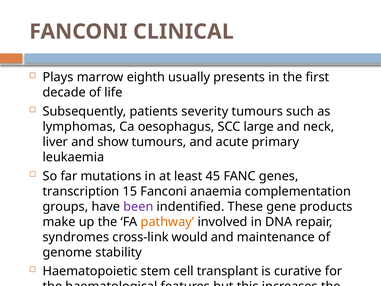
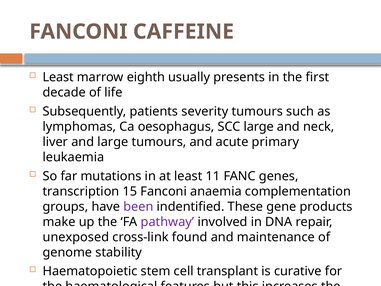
CLINICAL: CLINICAL -> CAFFEINE
Plays at (58, 77): Plays -> Least
and show: show -> large
45: 45 -> 11
pathway colour: orange -> purple
syndromes: syndromes -> unexposed
would: would -> found
